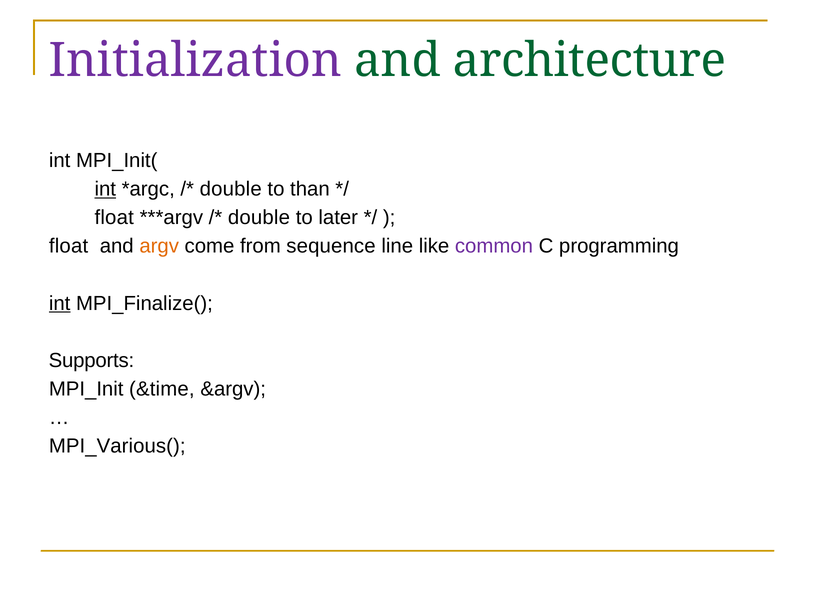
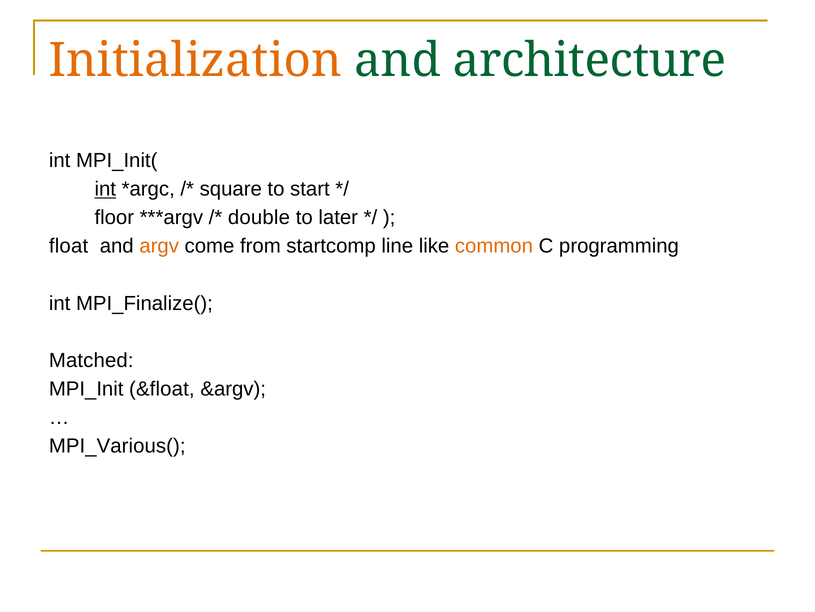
Initialization colour: purple -> orange
double at (231, 189): double -> square
than: than -> start
float at (114, 217): float -> floor
sequence: sequence -> startcomp
common colour: purple -> orange
int at (60, 303) underline: present -> none
Supports: Supports -> Matched
&time: &time -> &float
